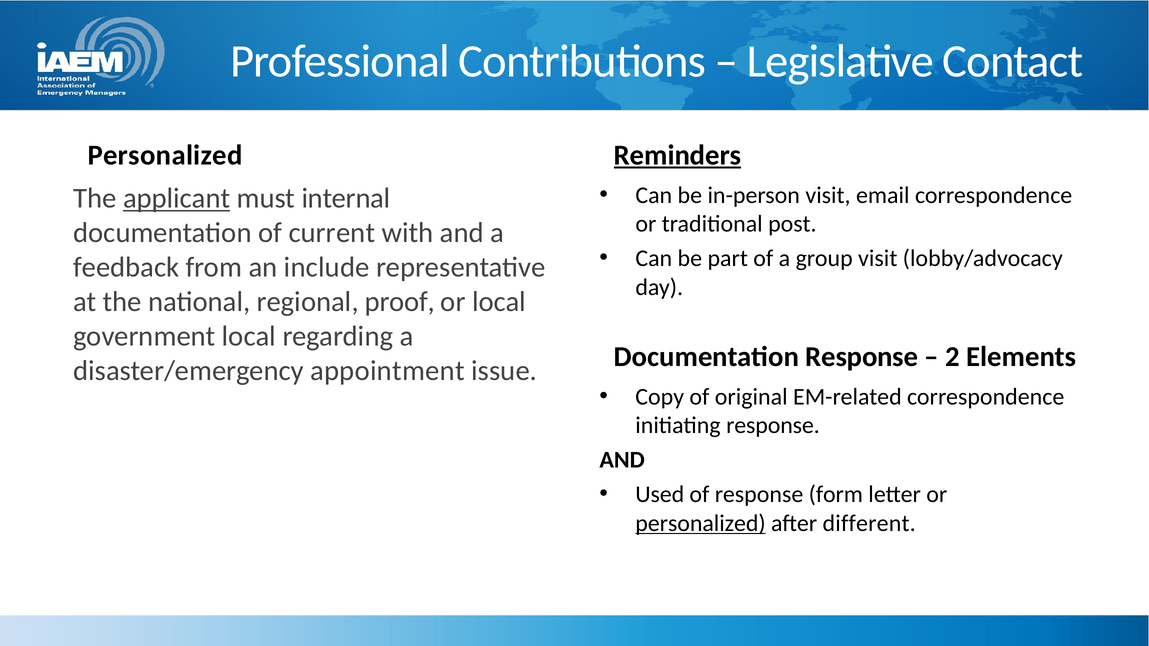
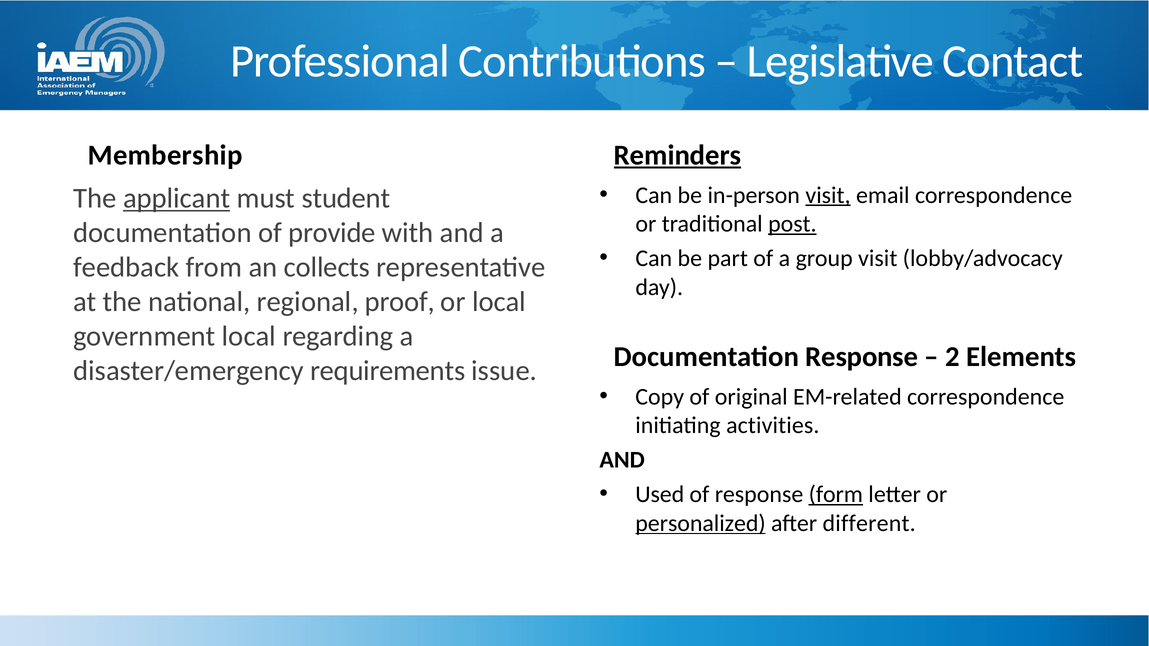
Personalized at (165, 155): Personalized -> Membership
visit at (828, 195) underline: none -> present
internal: internal -> student
post underline: none -> present
current: current -> provide
include: include -> collects
appointment: appointment -> requirements
initiating response: response -> activities
form underline: none -> present
